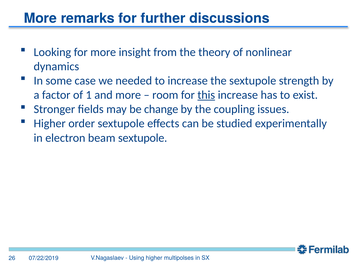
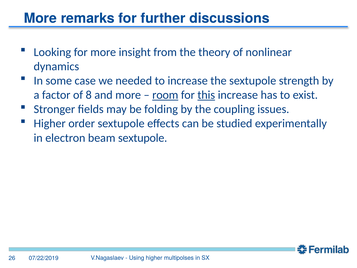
1: 1 -> 8
room underline: none -> present
change: change -> folding
